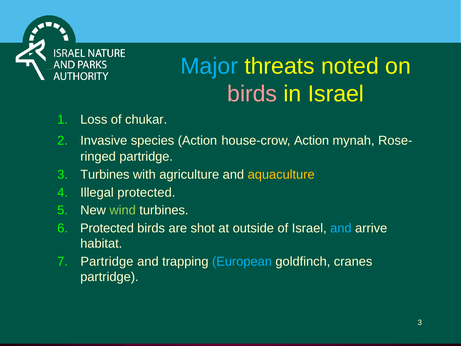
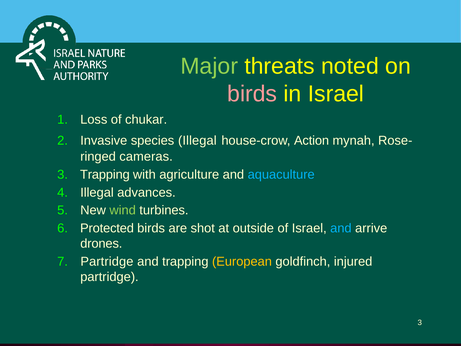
Major colour: light blue -> light green
species Action: Action -> Illegal
partridge at (146, 156): partridge -> cameras
3 Turbines: Turbines -> Trapping
aquaculture colour: yellow -> light blue
Illegal protected: protected -> advances
habitat: habitat -> drones
European colour: light blue -> yellow
cranes: cranes -> injured
